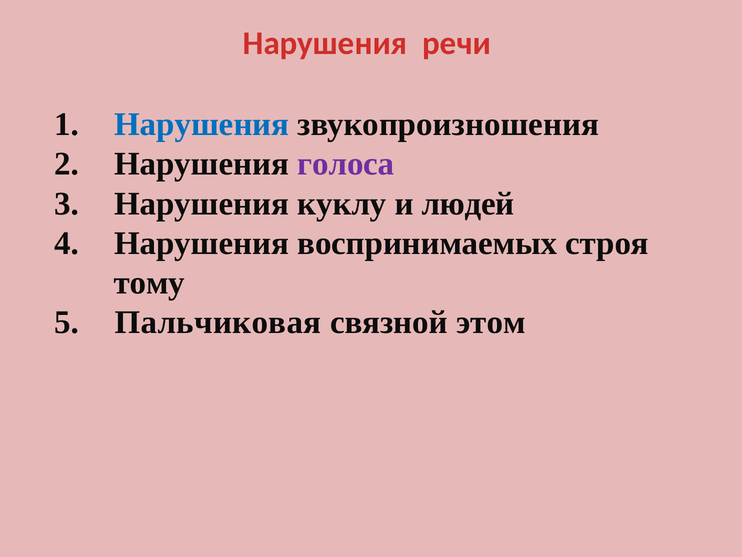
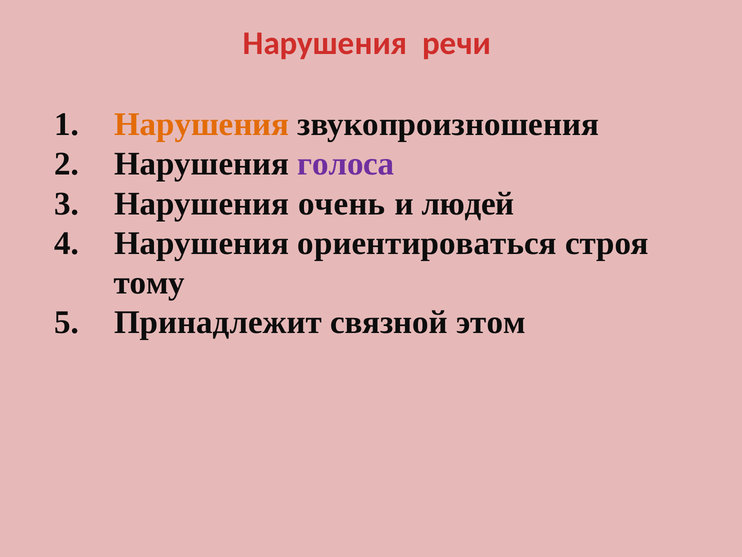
Нарушения at (202, 124) colour: blue -> orange
куклу: куклу -> очень
воспринимаемых: воспринимаемых -> ориентироваться
Пальчиковая: Пальчиковая -> Принадлежит
